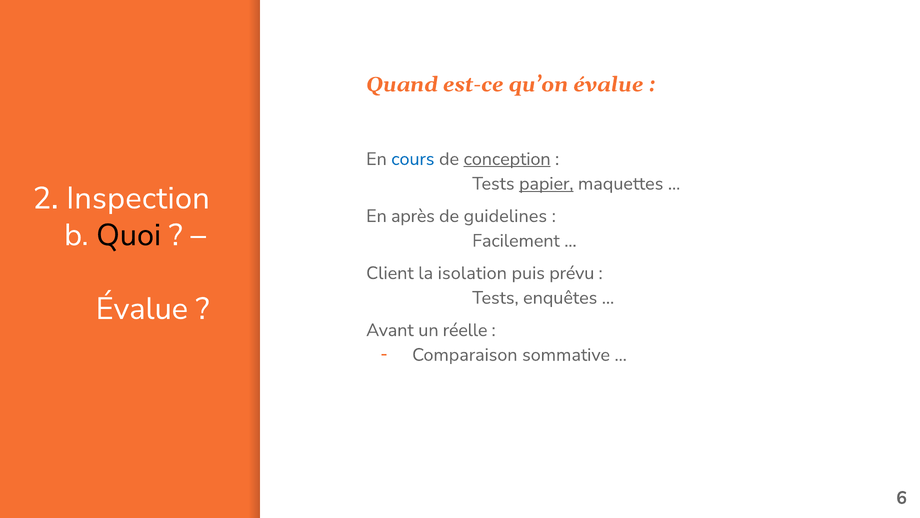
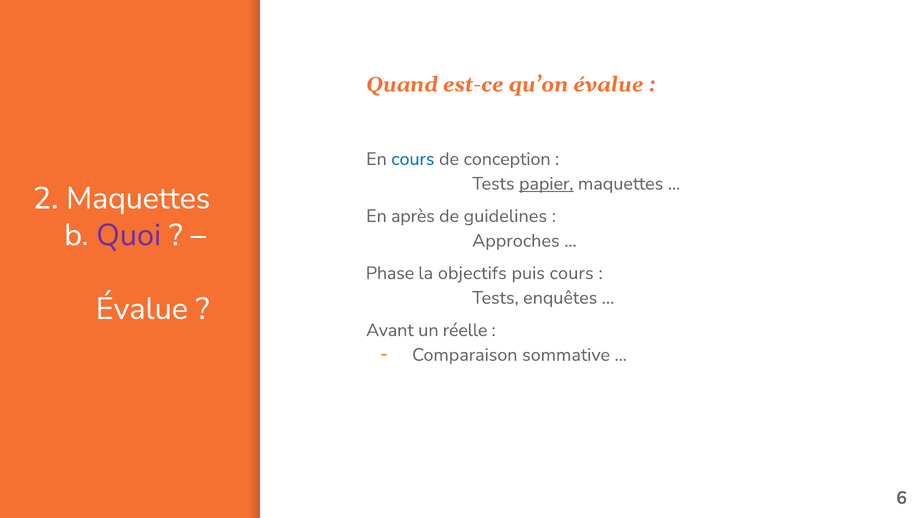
conception underline: present -> none
2 Inspection: Inspection -> Maquettes
Quoi colour: black -> purple
Facilement: Facilement -> Approches
Client: Client -> Phase
isolation: isolation -> objectifs
puis prévu: prévu -> cours
